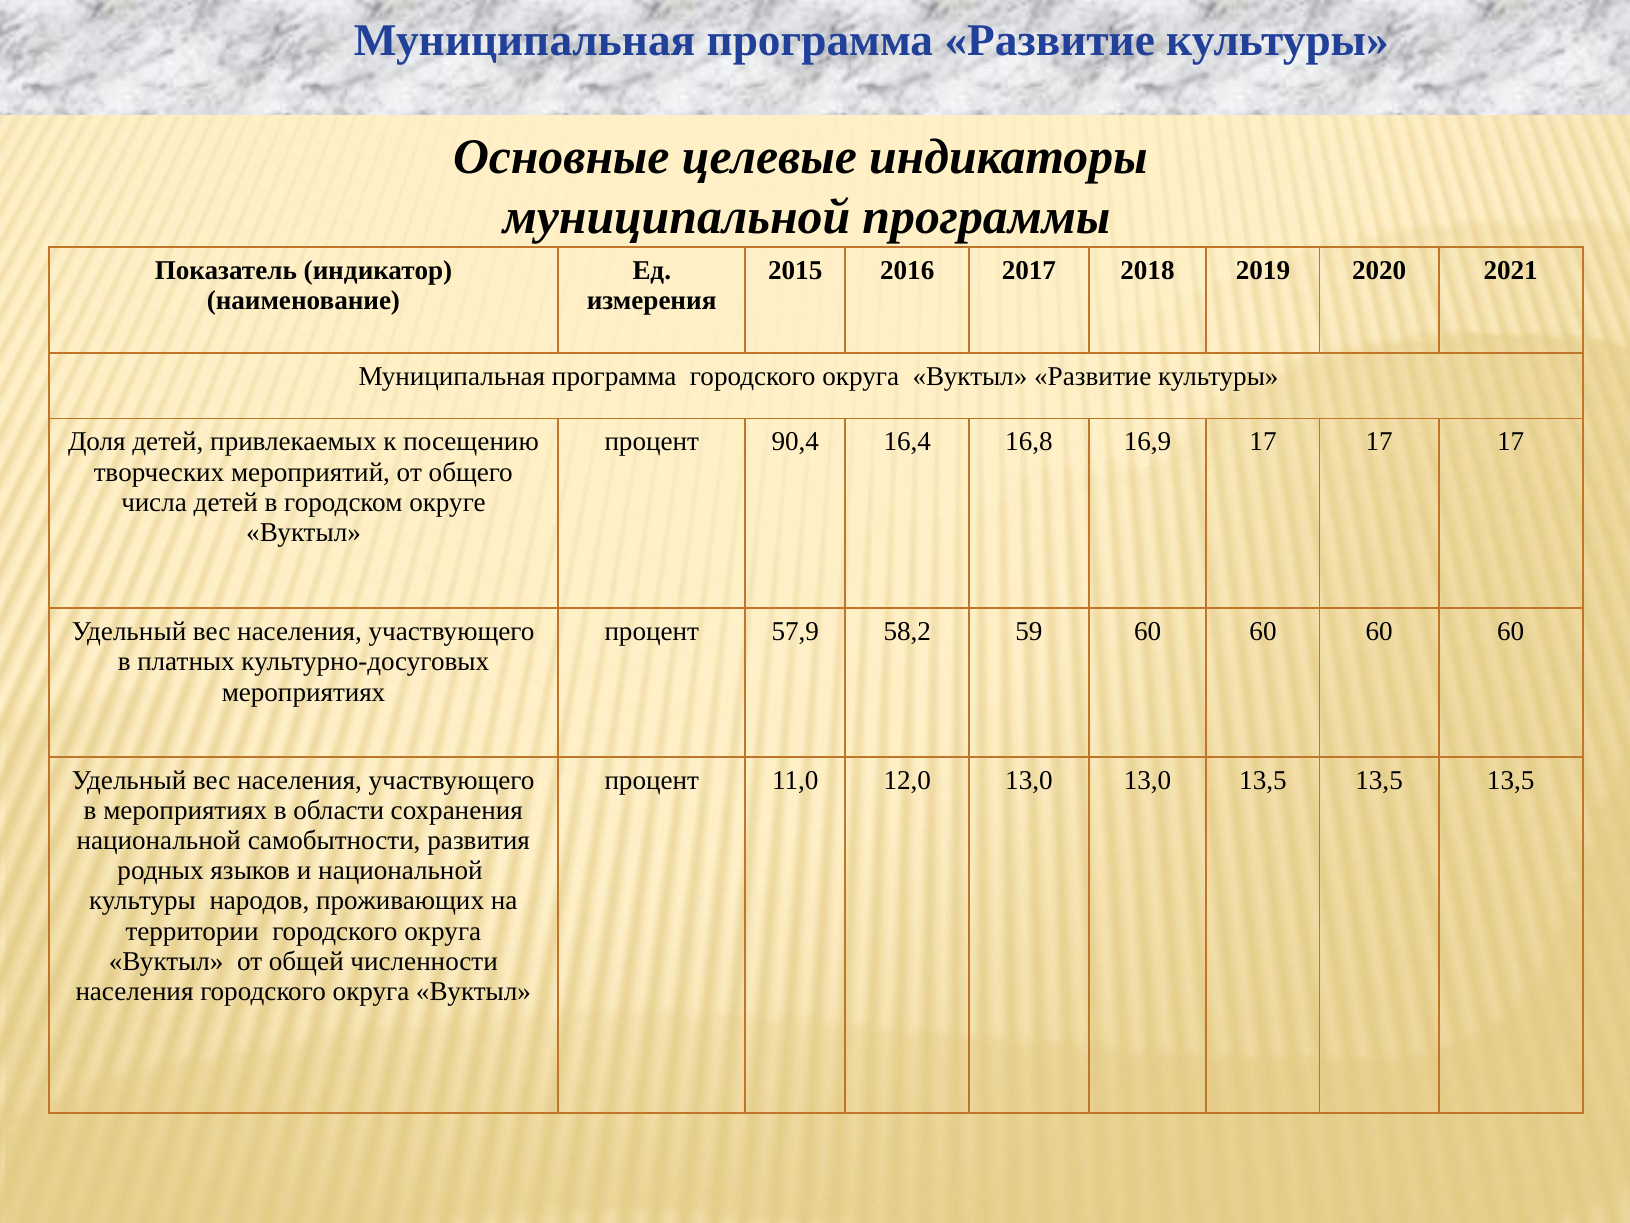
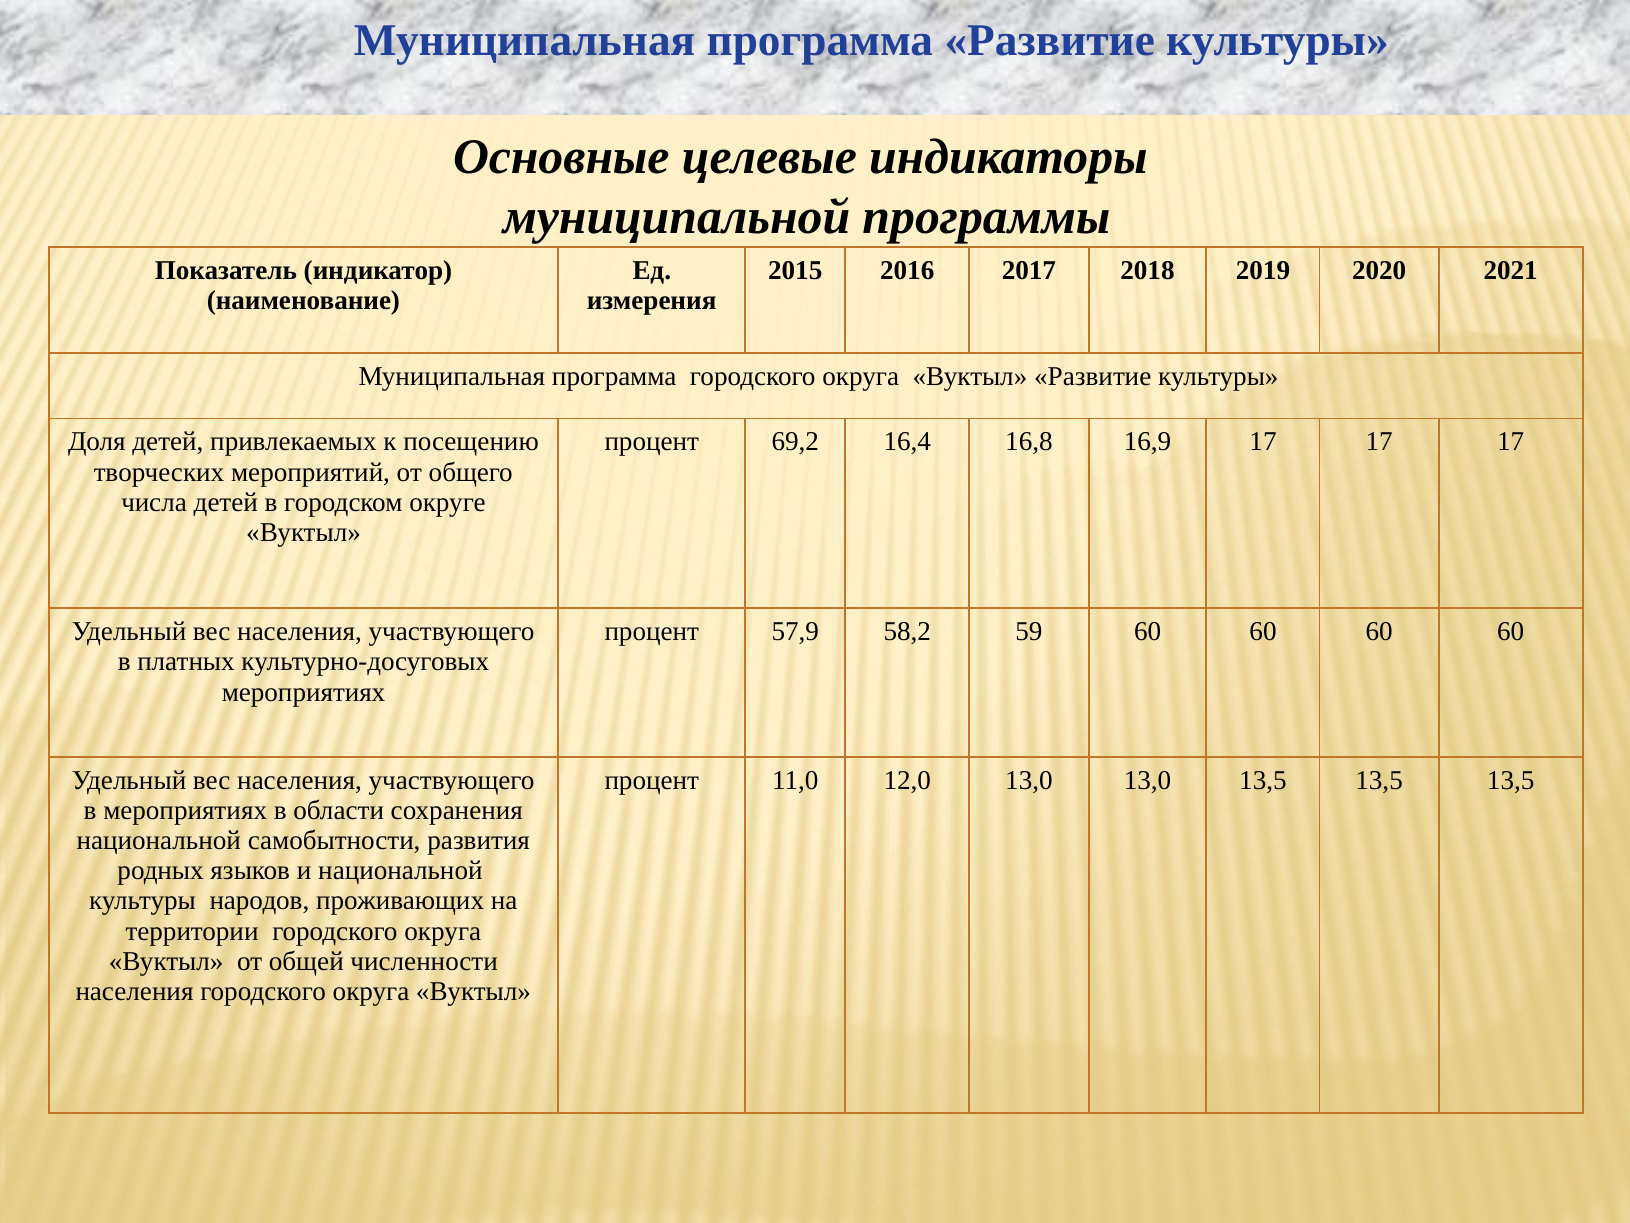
90,4: 90,4 -> 69,2
